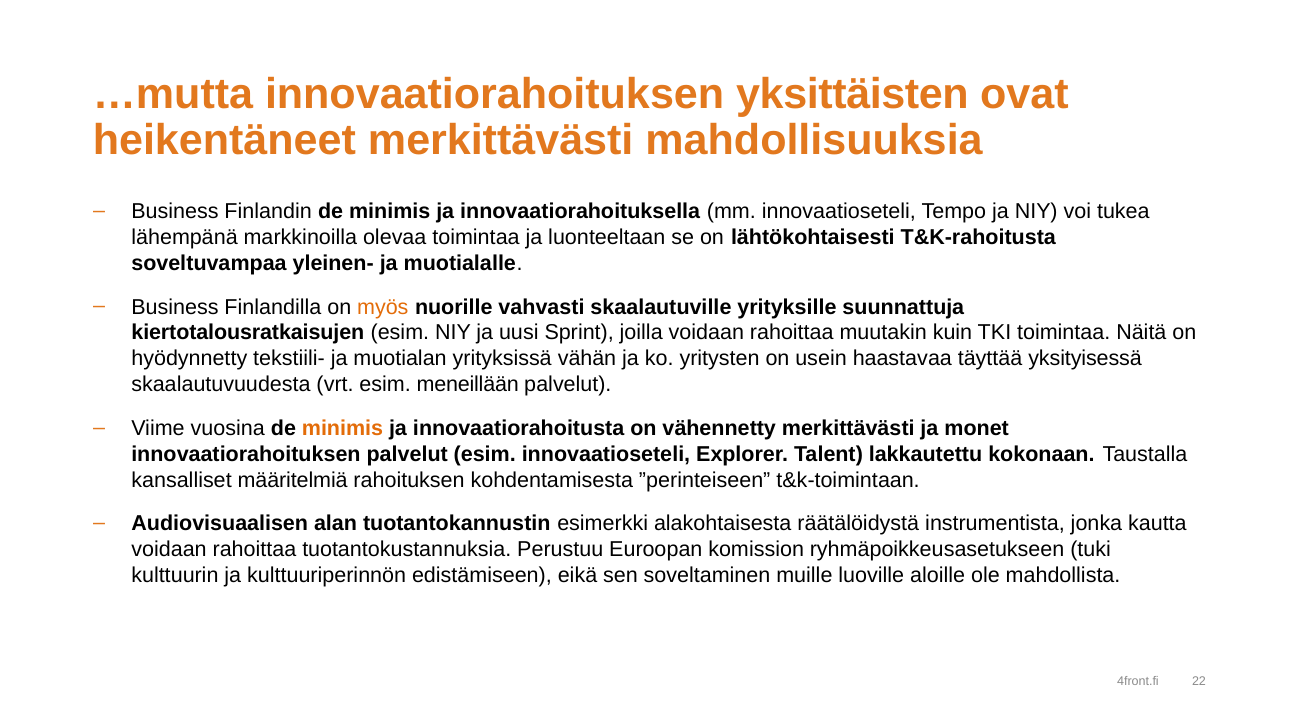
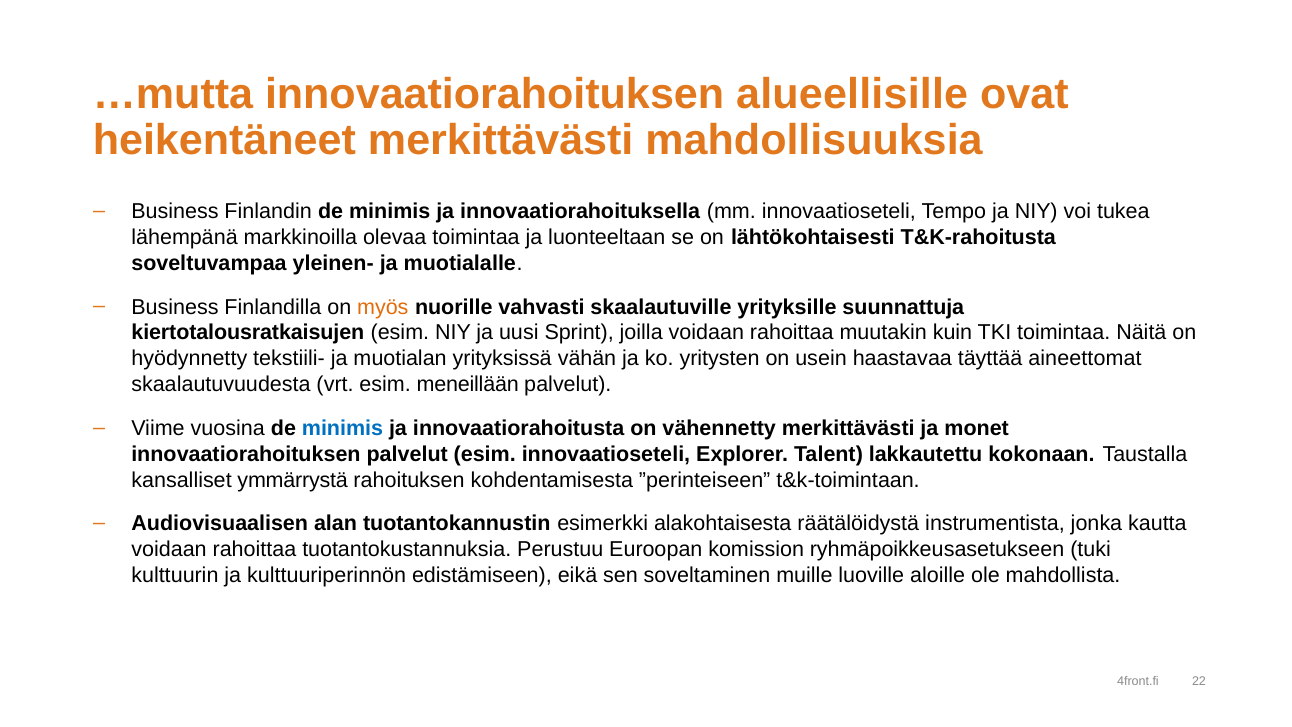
yksittäisten: yksittäisten -> alueellisille
yksityisessä: yksityisessä -> aineettomat
minimis at (343, 428) colour: orange -> blue
määritelmiä: määritelmiä -> ymmärrystä
